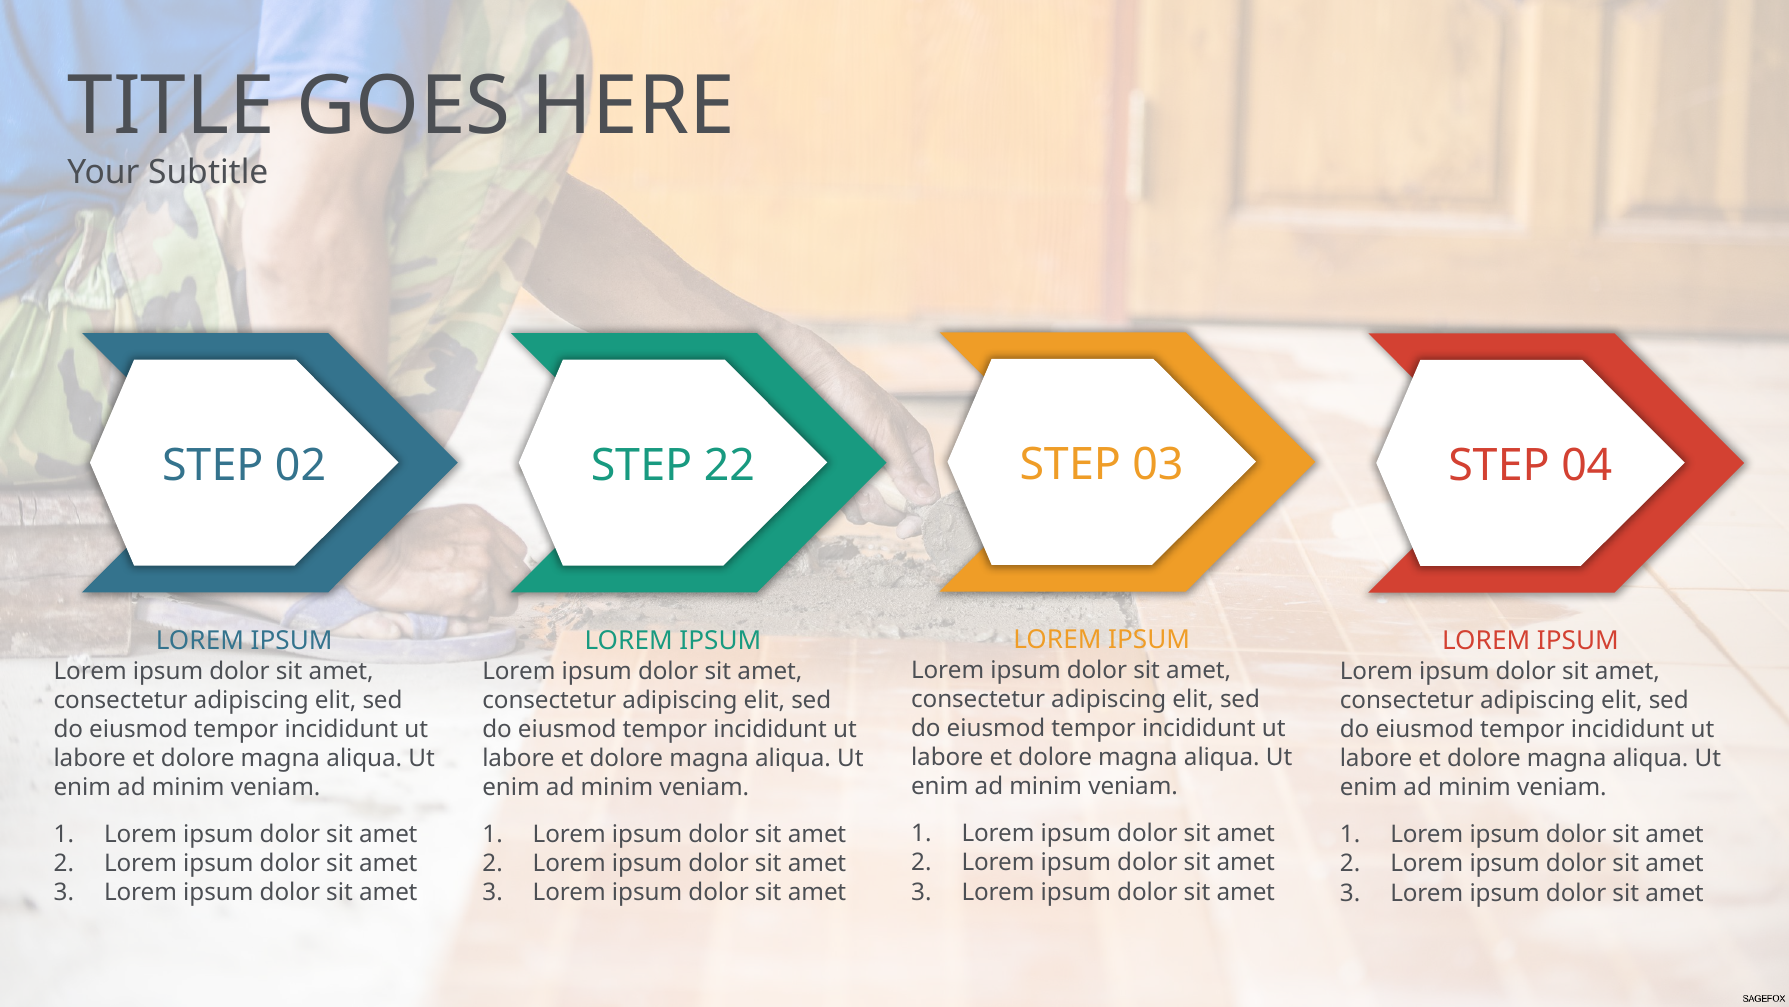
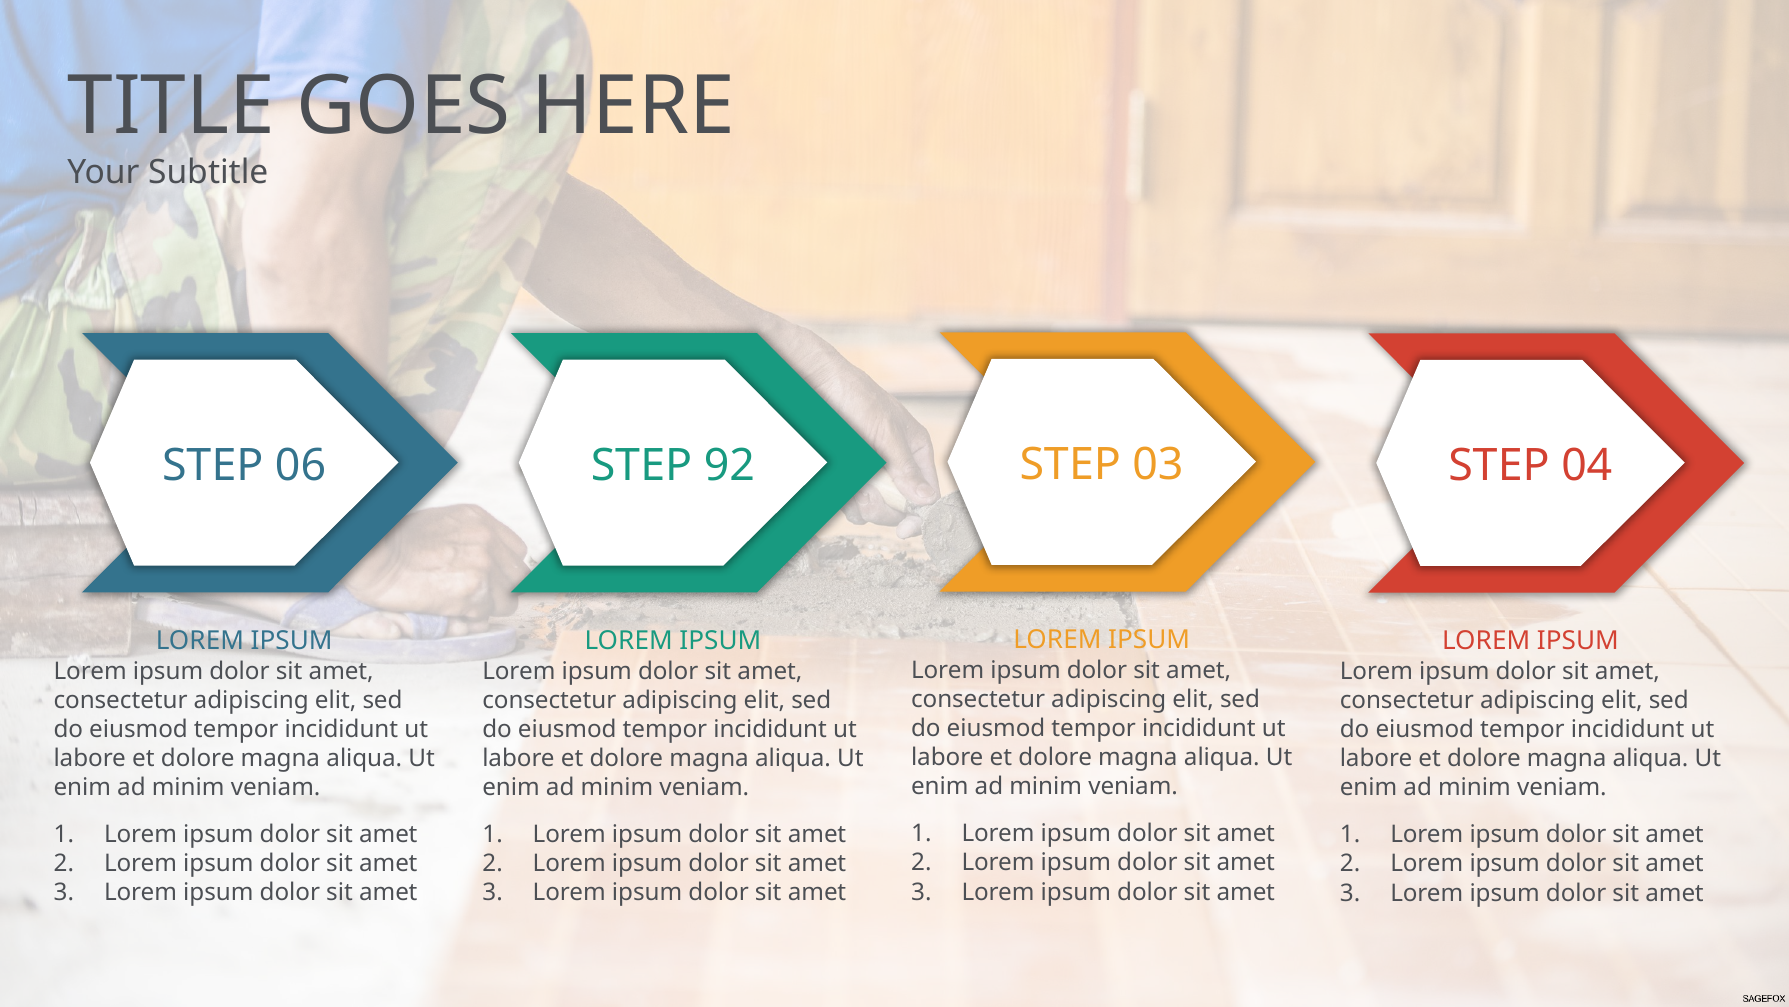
02: 02 -> 06
22: 22 -> 92
